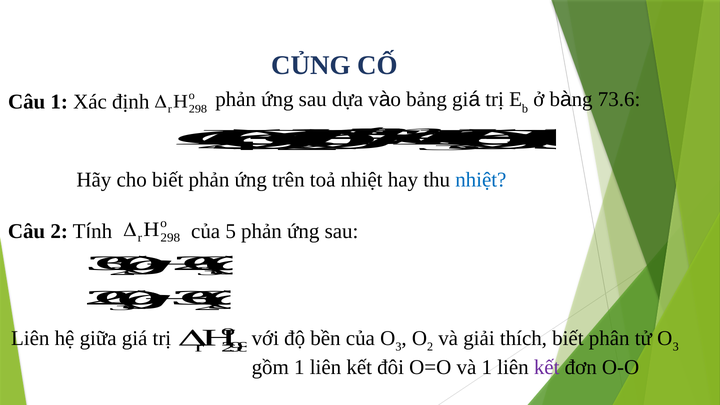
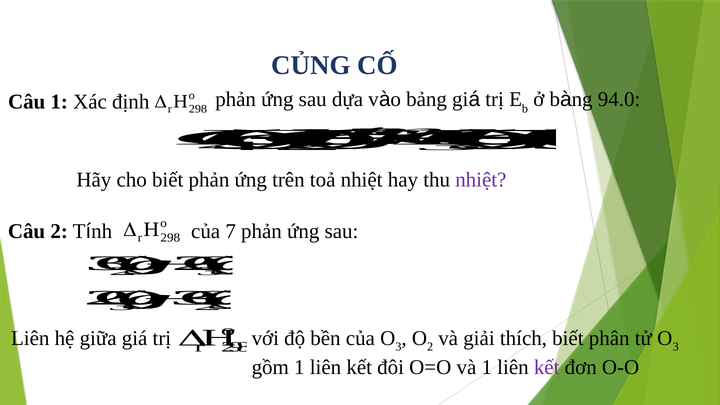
73.6: 73.6 -> 94.0
nhiệt at (481, 180) colour: blue -> purple
5: 5 -> 7
